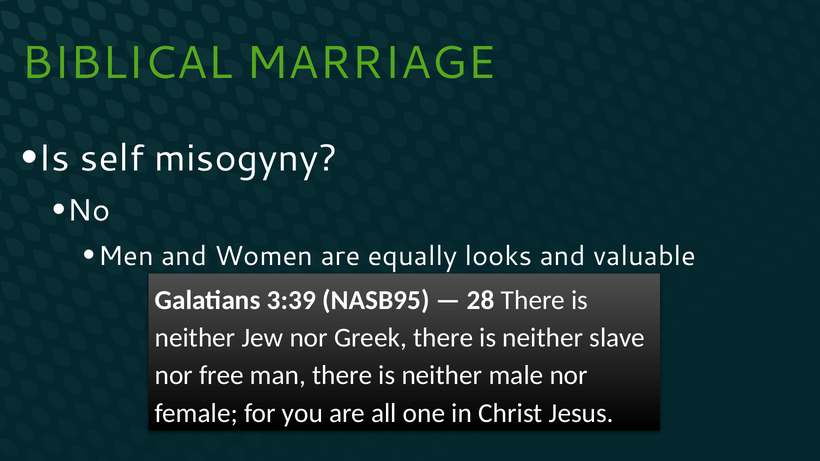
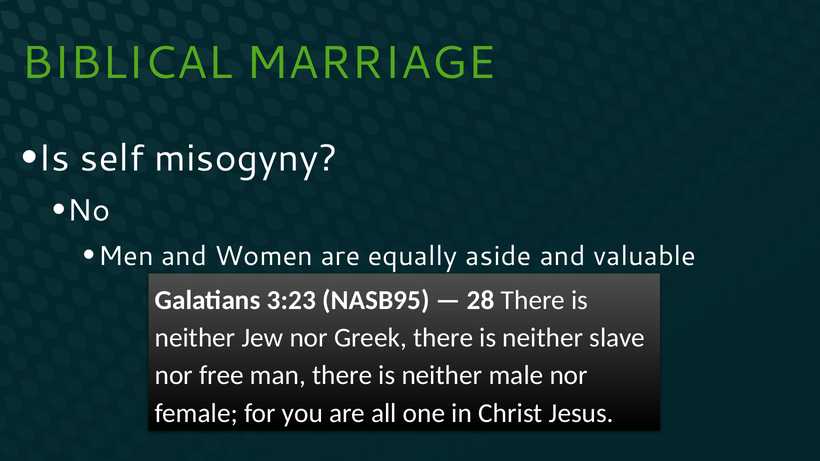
looks: looks -> aside
3:39: 3:39 -> 3:23
